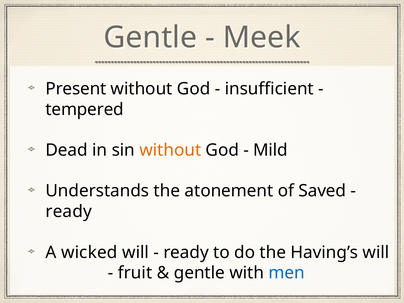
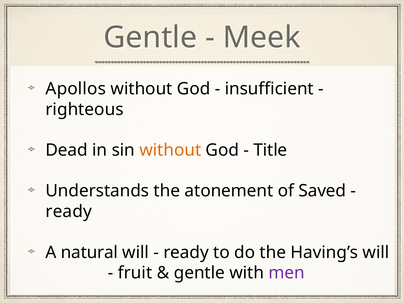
Present: Present -> Apollos
tempered: tempered -> righteous
Mild: Mild -> Title
wicked: wicked -> natural
men colour: blue -> purple
